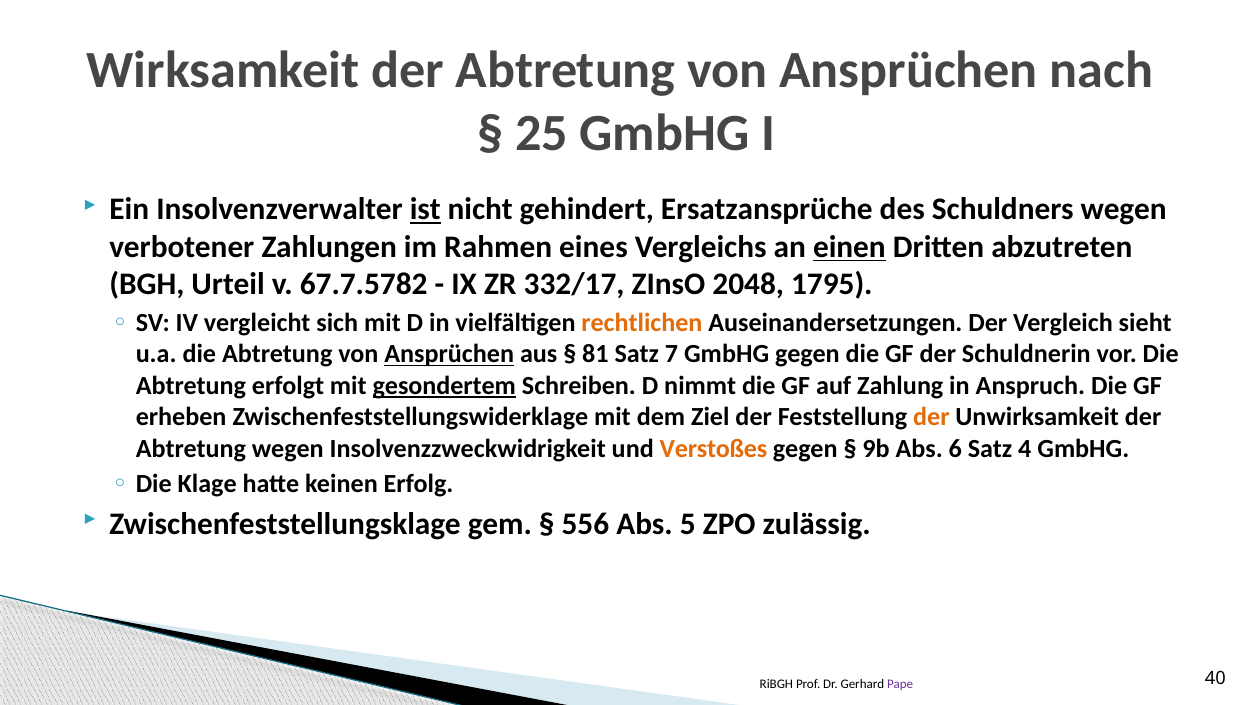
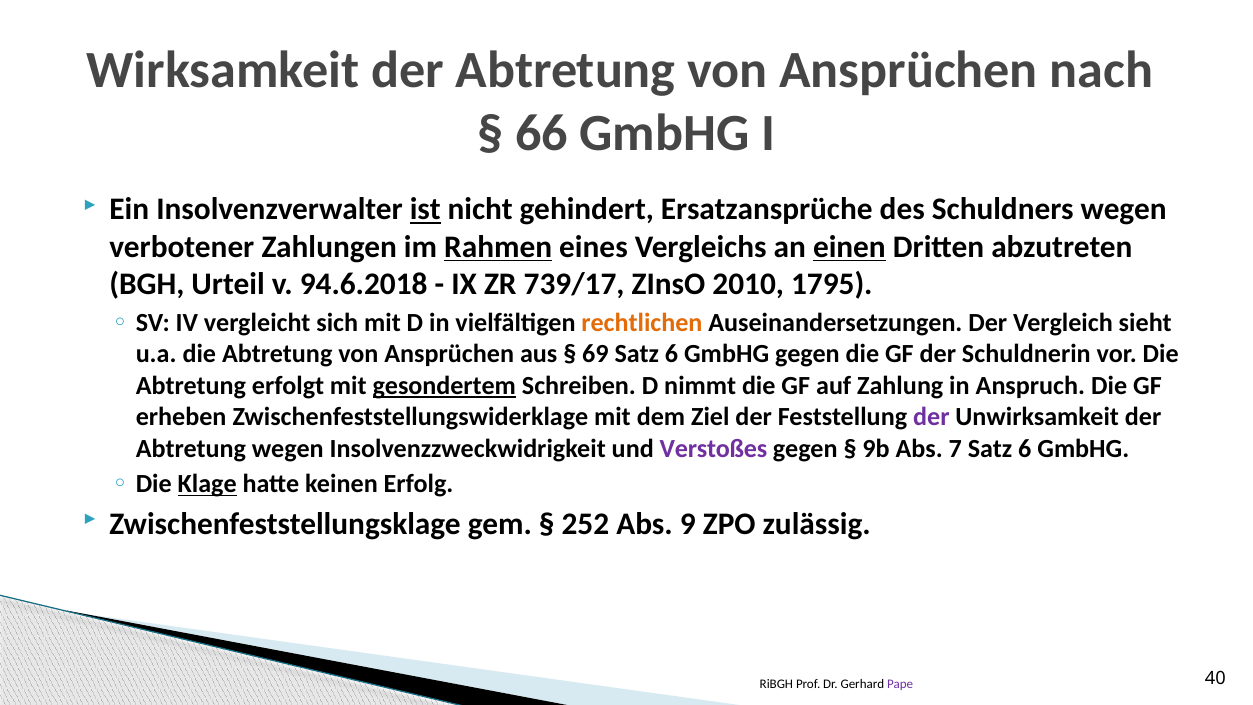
25: 25 -> 66
Rahmen underline: none -> present
67.7.5782: 67.7.5782 -> 94.6.2018
332/17: 332/17 -> 739/17
2048: 2048 -> 2010
Ansprüchen at (449, 354) underline: present -> none
81: 81 -> 69
7 at (672, 354): 7 -> 6
der at (931, 417) colour: orange -> purple
Verstoßes colour: orange -> purple
6: 6 -> 7
4 at (1025, 448): 4 -> 6
Klage underline: none -> present
556: 556 -> 252
5: 5 -> 9
